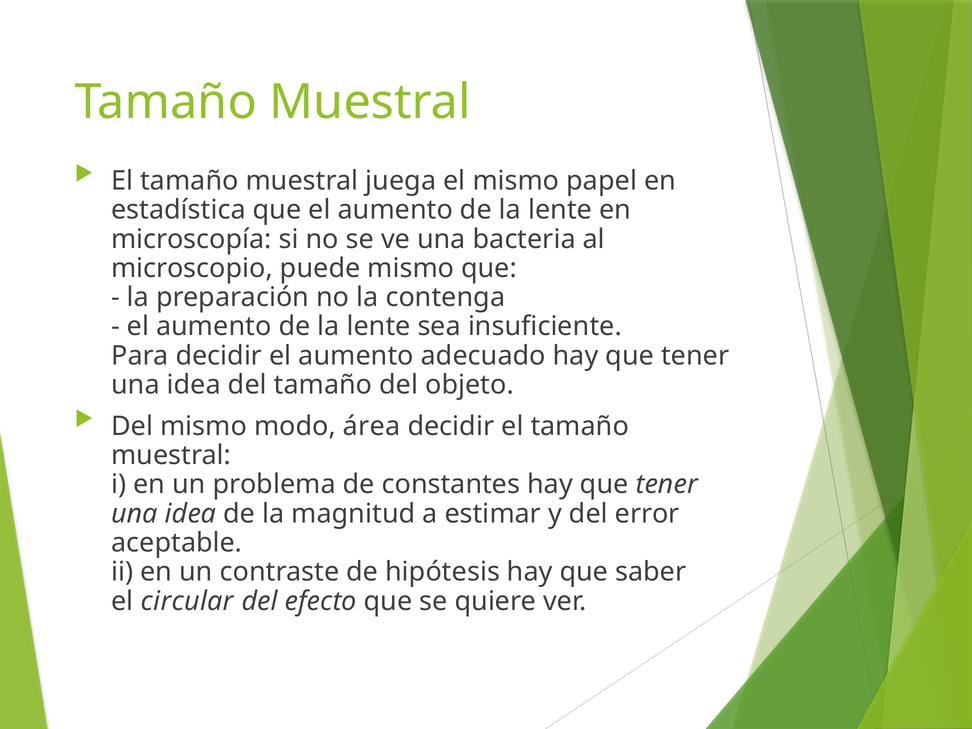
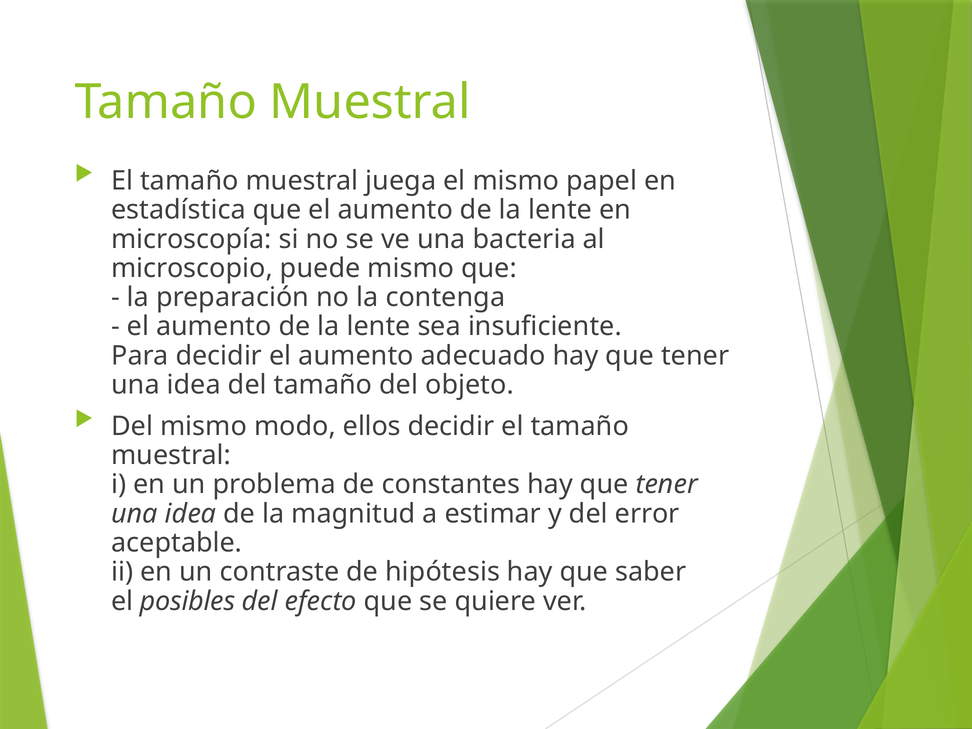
área: área -> ellos
circular: circular -> posibles
